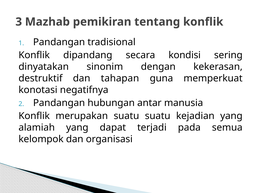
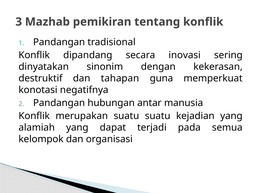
kondisi: kondisi -> inovasi
